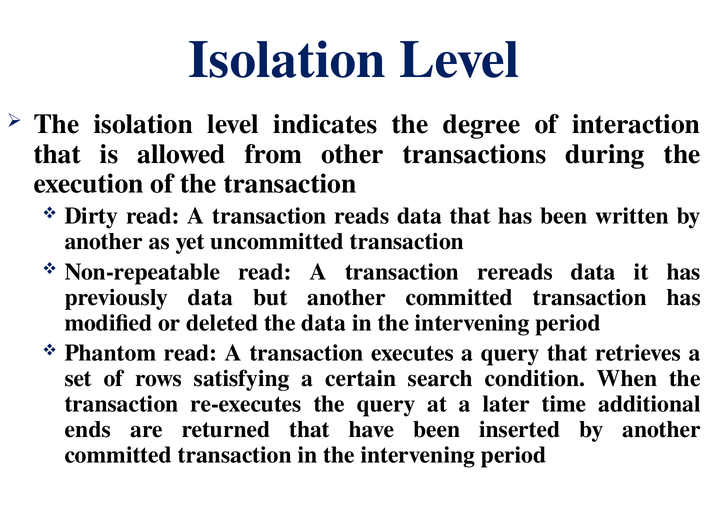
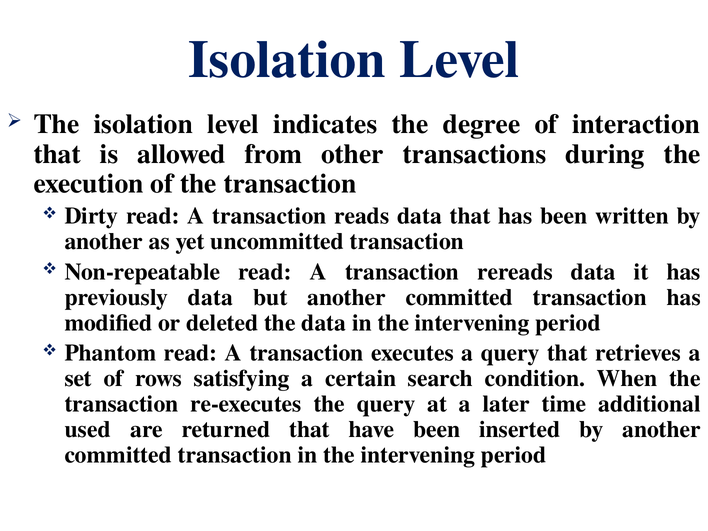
ends: ends -> used
